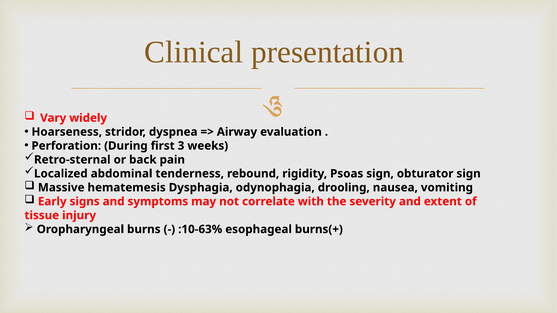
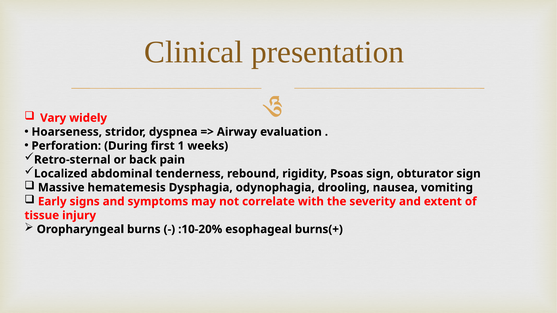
3: 3 -> 1
:10-63%: :10-63% -> :10-20%
